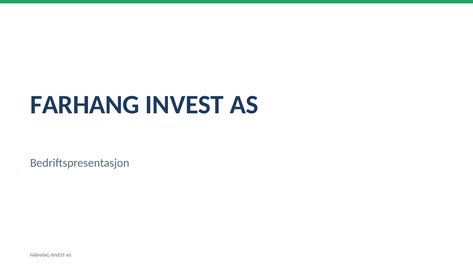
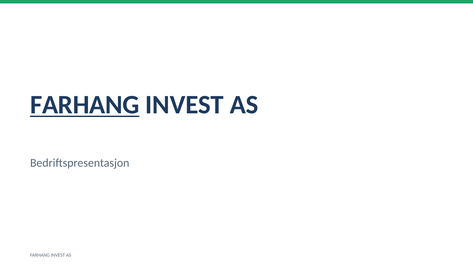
FARHANG at (85, 105) underline: none -> present
